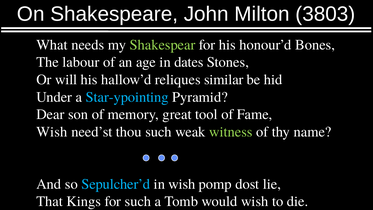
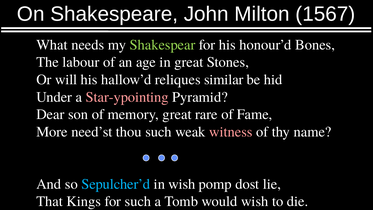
3803: 3803 -> 1567
in dates: dates -> great
Star-ypointing colour: light blue -> pink
tool: tool -> rare
Wish at (52, 132): Wish -> More
witness colour: light green -> pink
